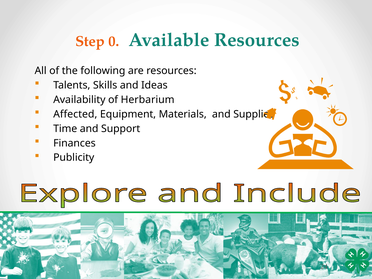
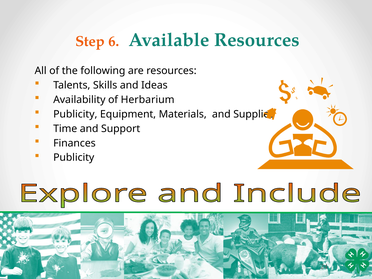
0: 0 -> 6
Affected at (75, 114): Affected -> Publicity
